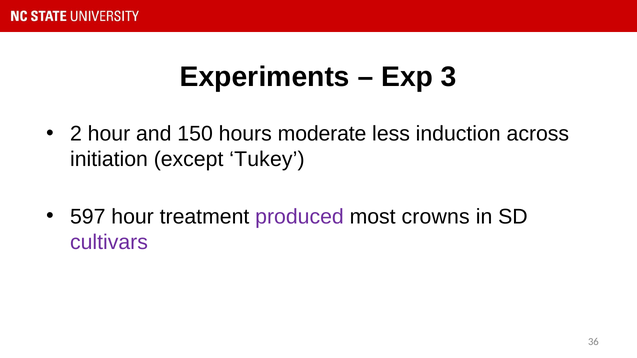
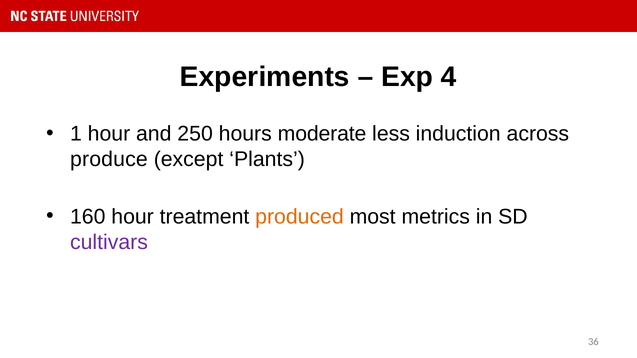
3: 3 -> 4
2: 2 -> 1
150: 150 -> 250
initiation: initiation -> produce
Tukey: Tukey -> Plants
597: 597 -> 160
produced colour: purple -> orange
crowns: crowns -> metrics
